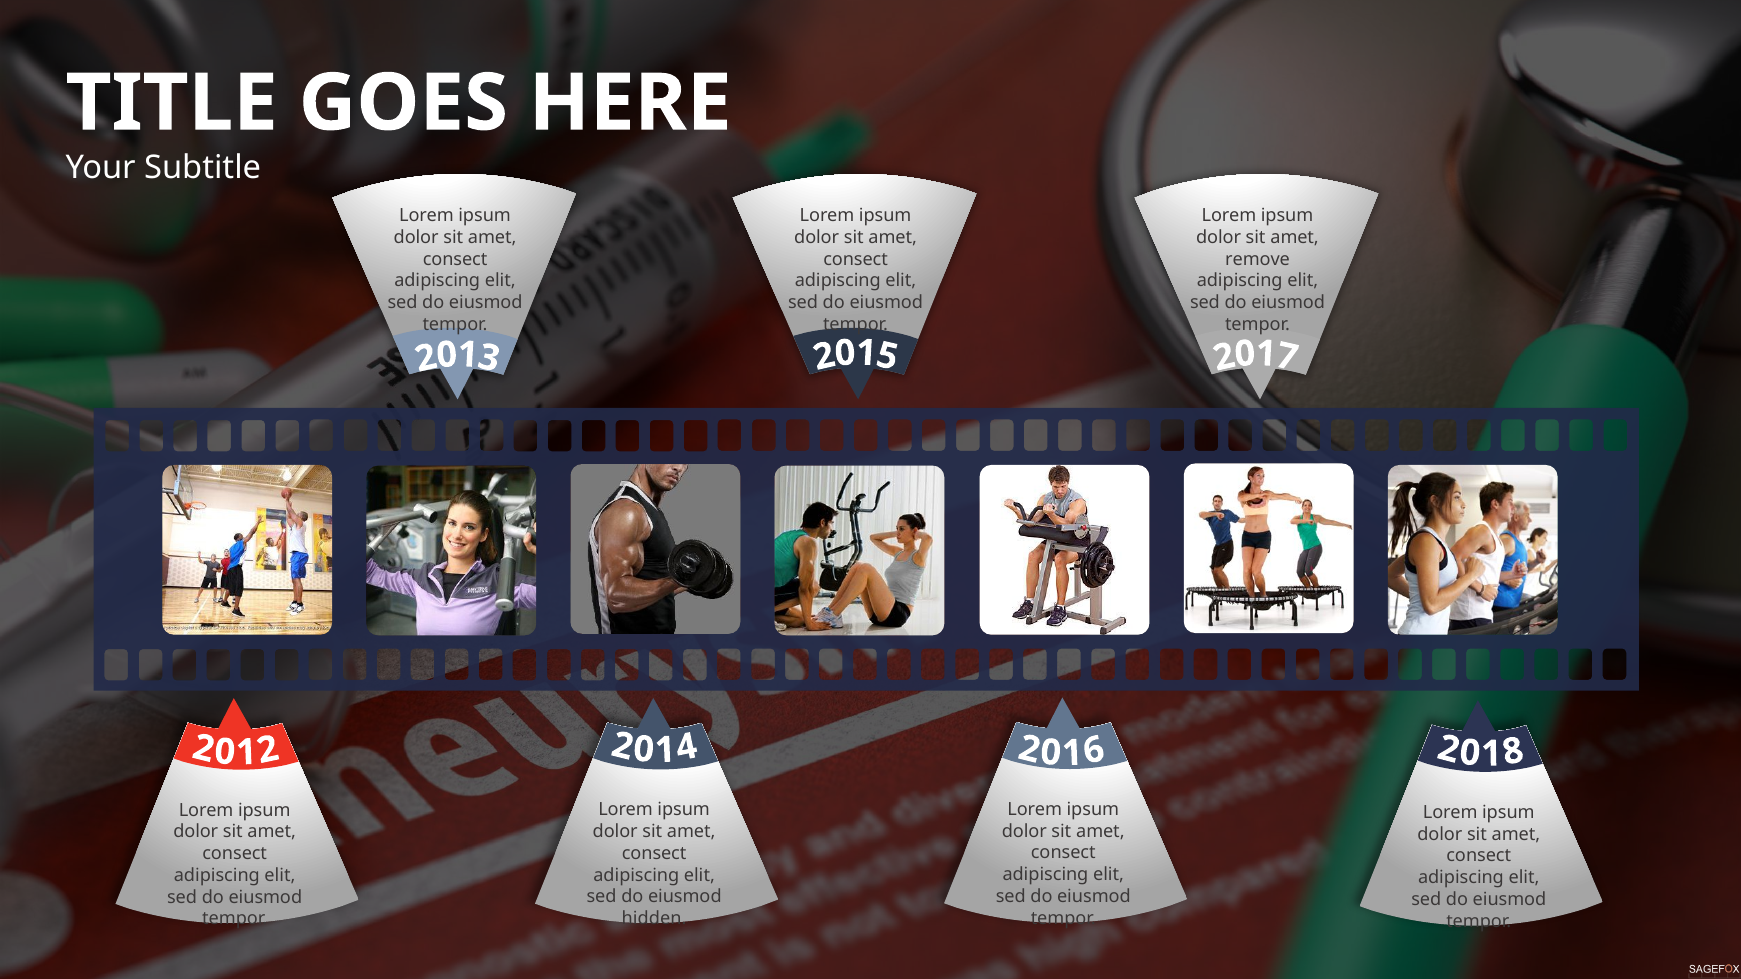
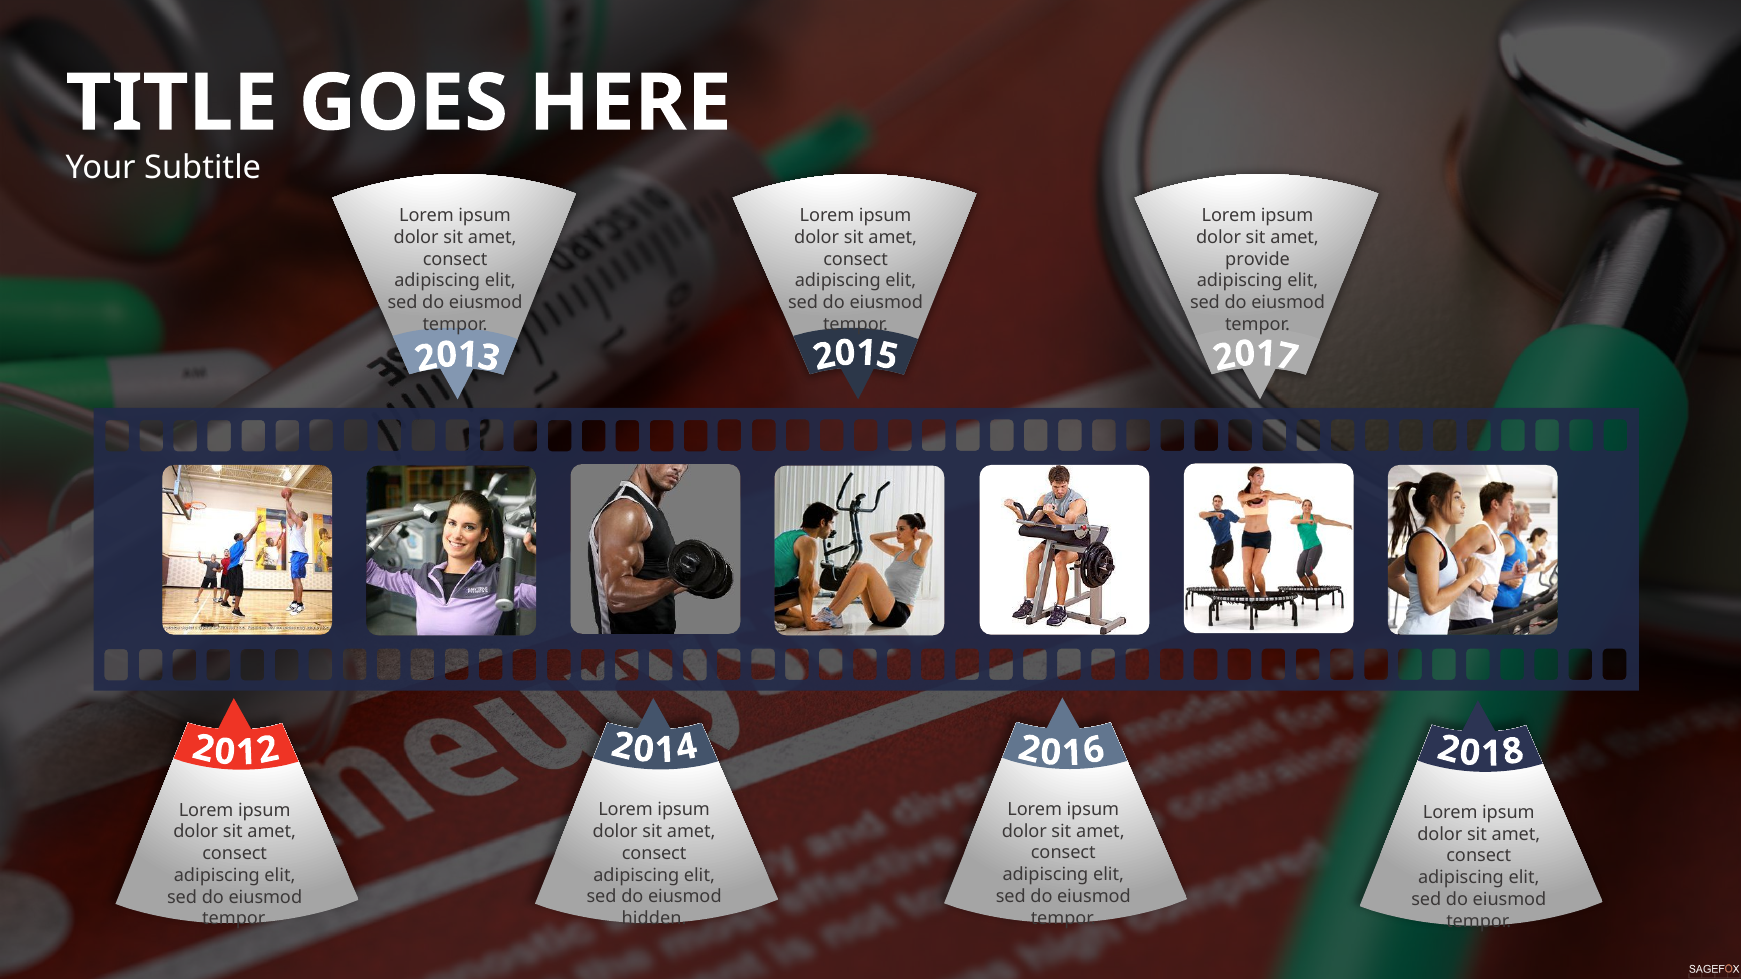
remove: remove -> provide
